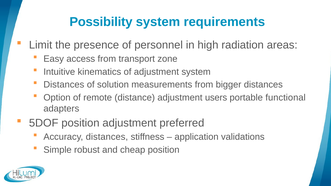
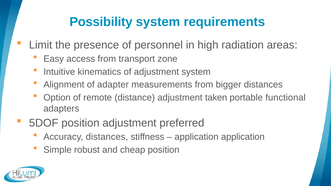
Distances at (64, 85): Distances -> Alignment
solution: solution -> adapter
users: users -> taken
application validations: validations -> application
